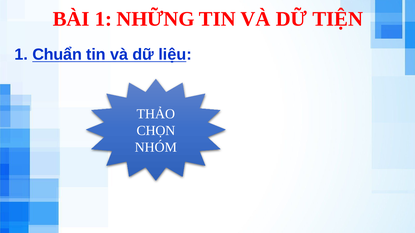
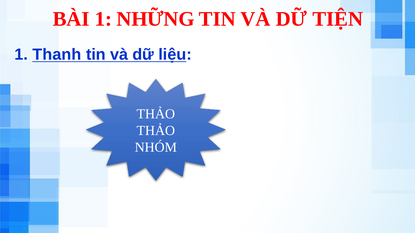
Chuẩn: Chuẩn -> Thanh
CHỌN at (156, 131): CHỌN -> THẢO
